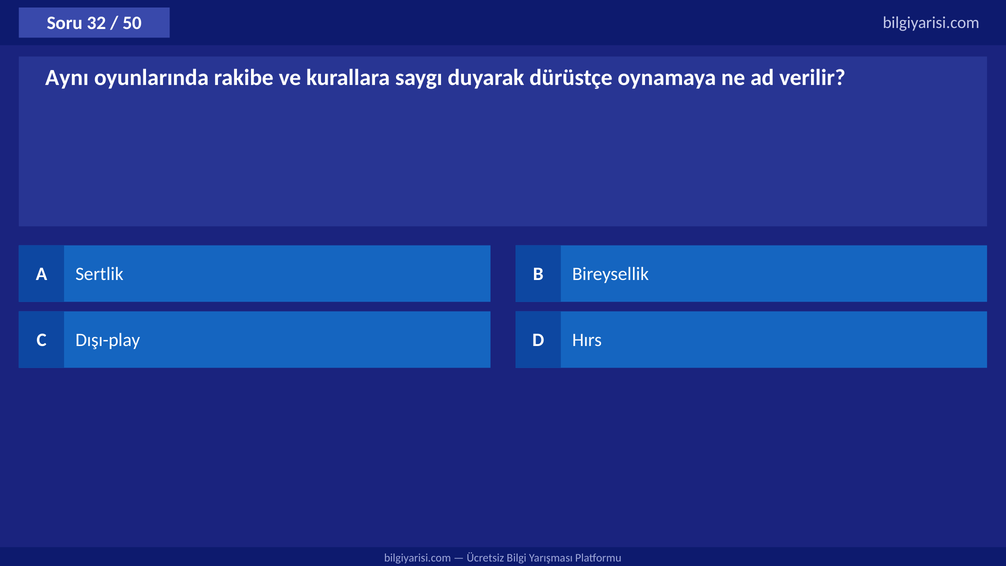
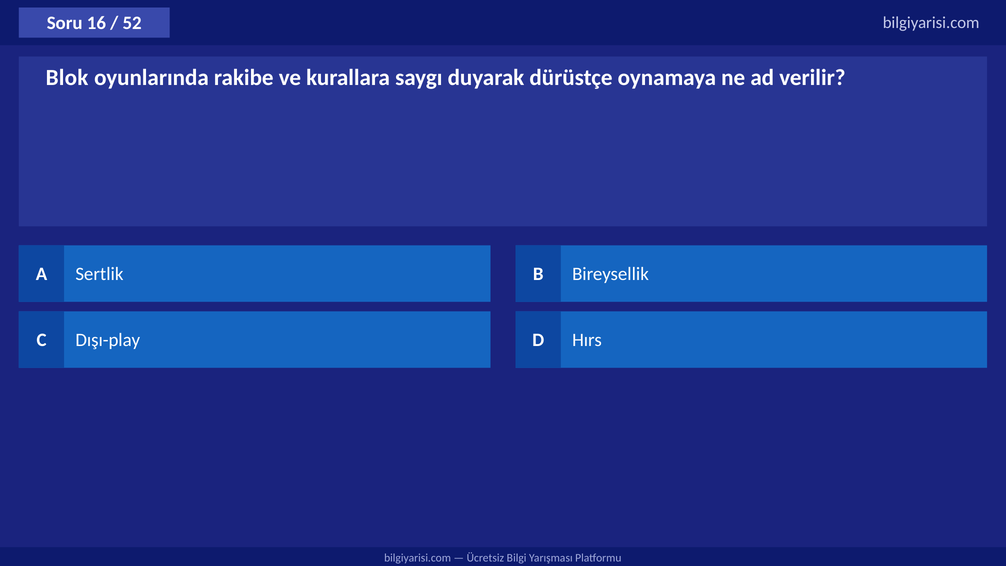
32: 32 -> 16
50: 50 -> 52
Aynı: Aynı -> Blok
